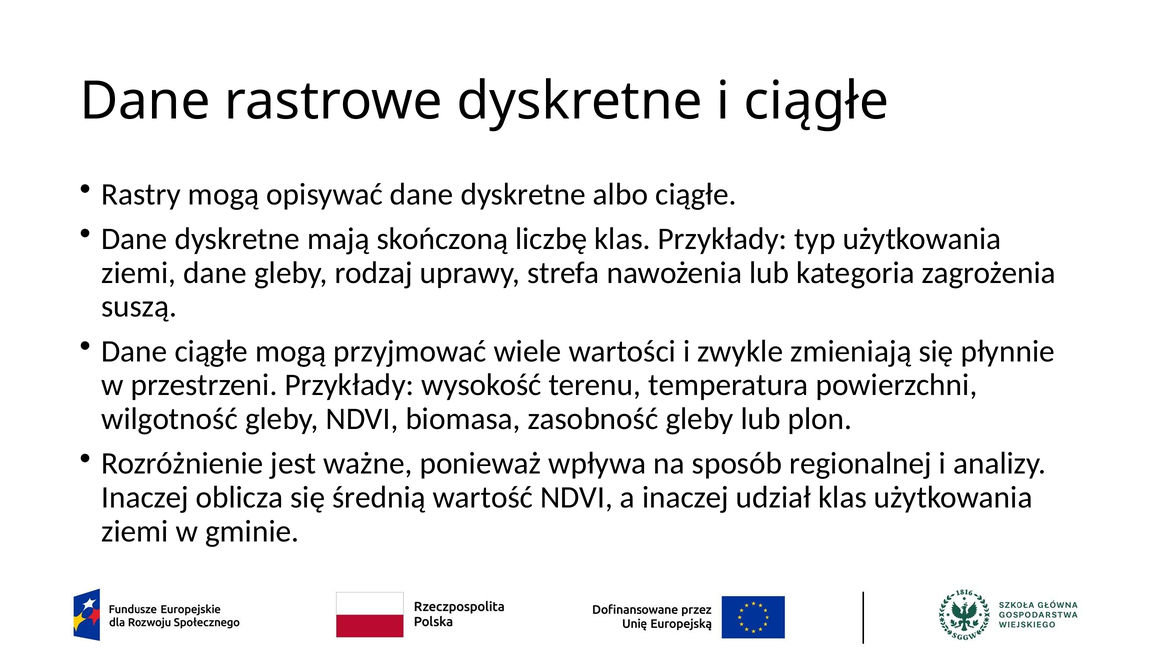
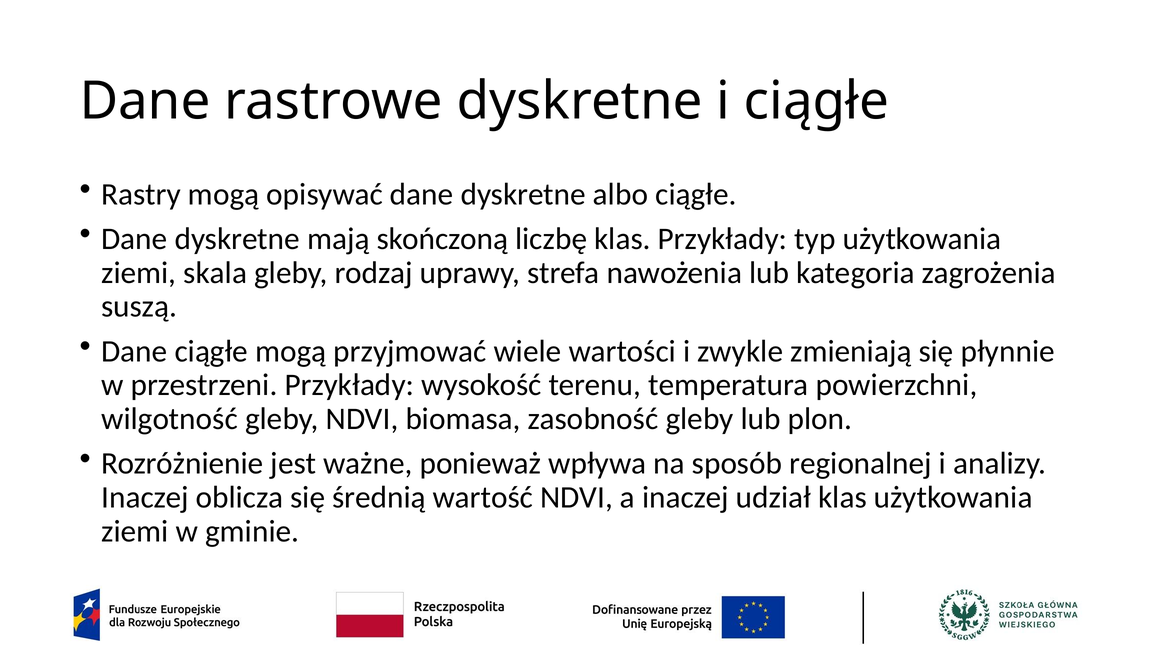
ziemi dane: dane -> skala
